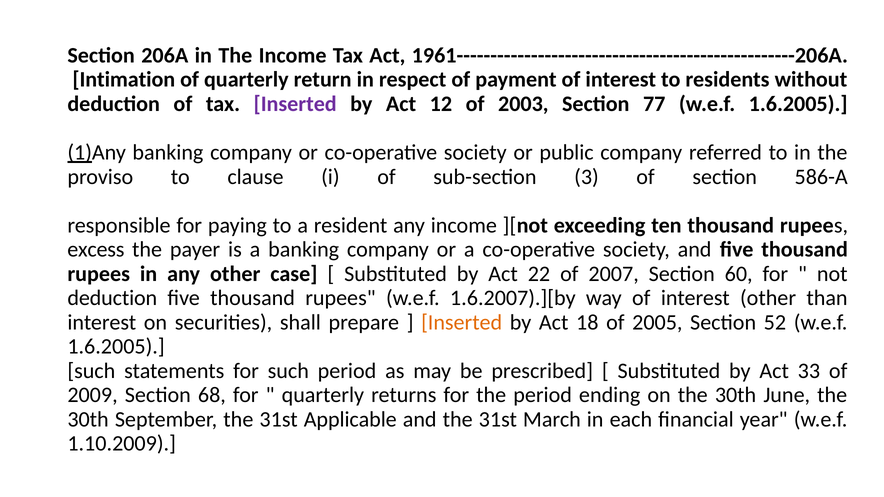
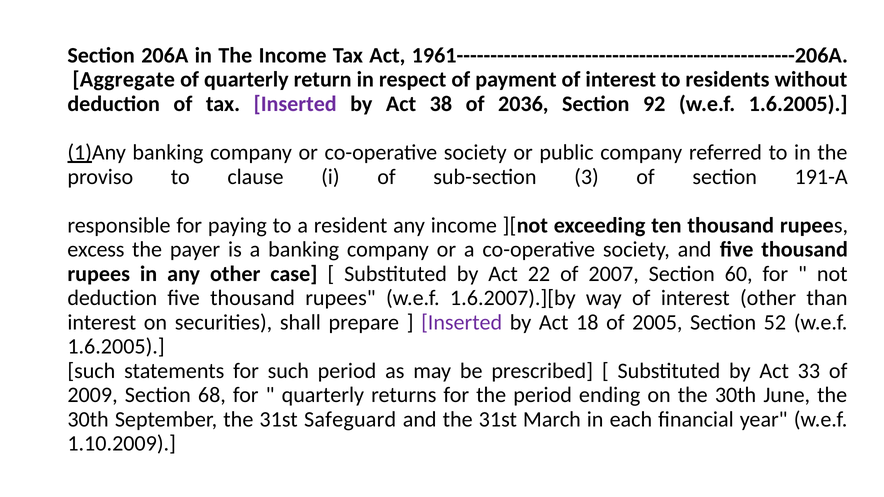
Intimation: Intimation -> Aggregate
12: 12 -> 38
2003: 2003 -> 2036
77: 77 -> 92
586-A: 586-A -> 191-A
Inserted at (462, 322) colour: orange -> purple
Applicable: Applicable -> Safeguard
